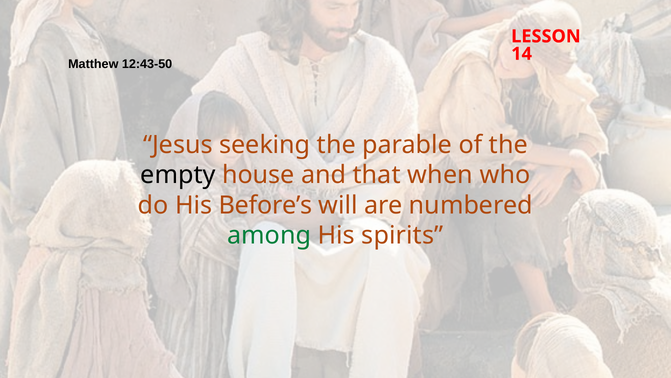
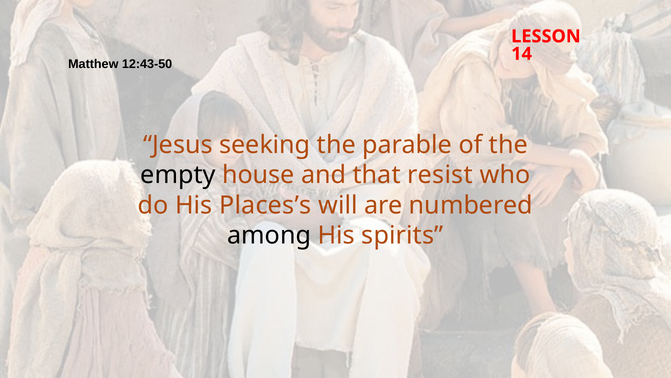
when: when -> resist
Before’s: Before’s -> Places’s
among colour: green -> black
